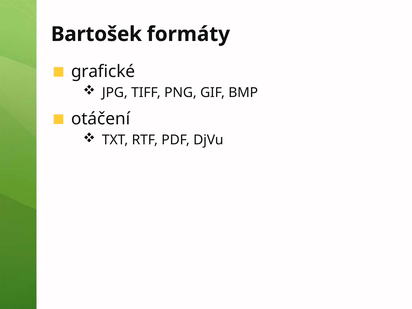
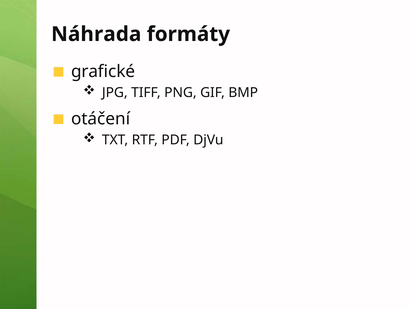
Bartošek: Bartošek -> Náhrada
